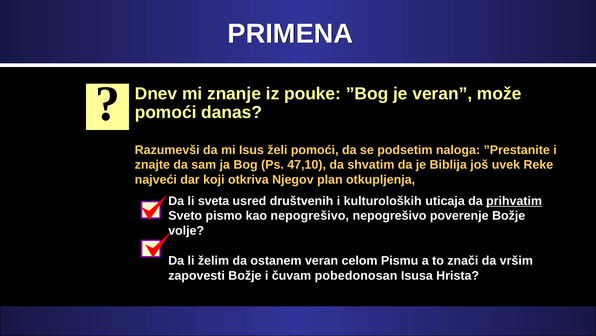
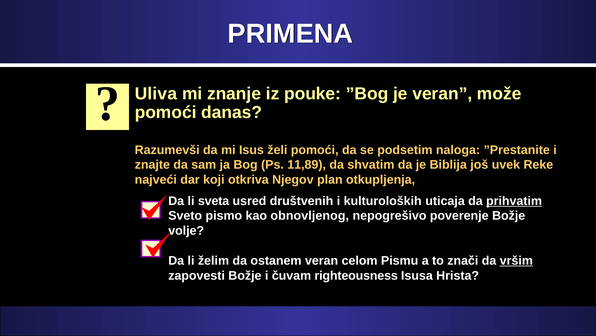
Dnev: Dnev -> Uliva
47,10: 47,10 -> 11,89
kao nepogrešivo: nepogrešivo -> obnovljenog
vršim underline: none -> present
pobedonosan: pobedonosan -> righteousness
